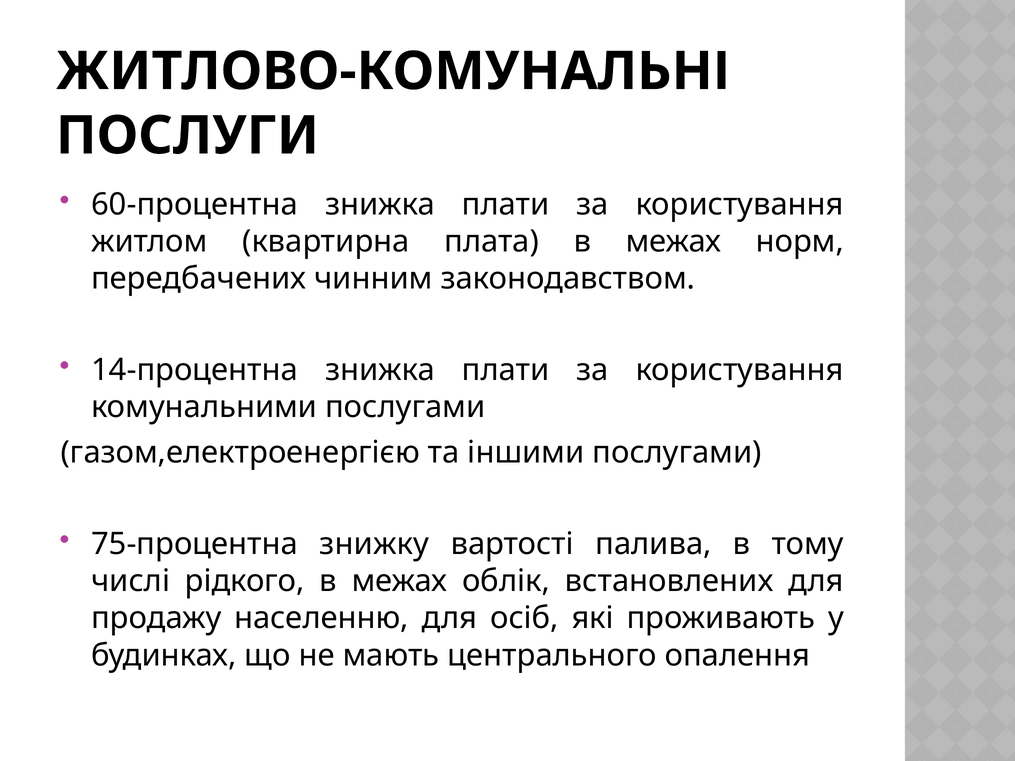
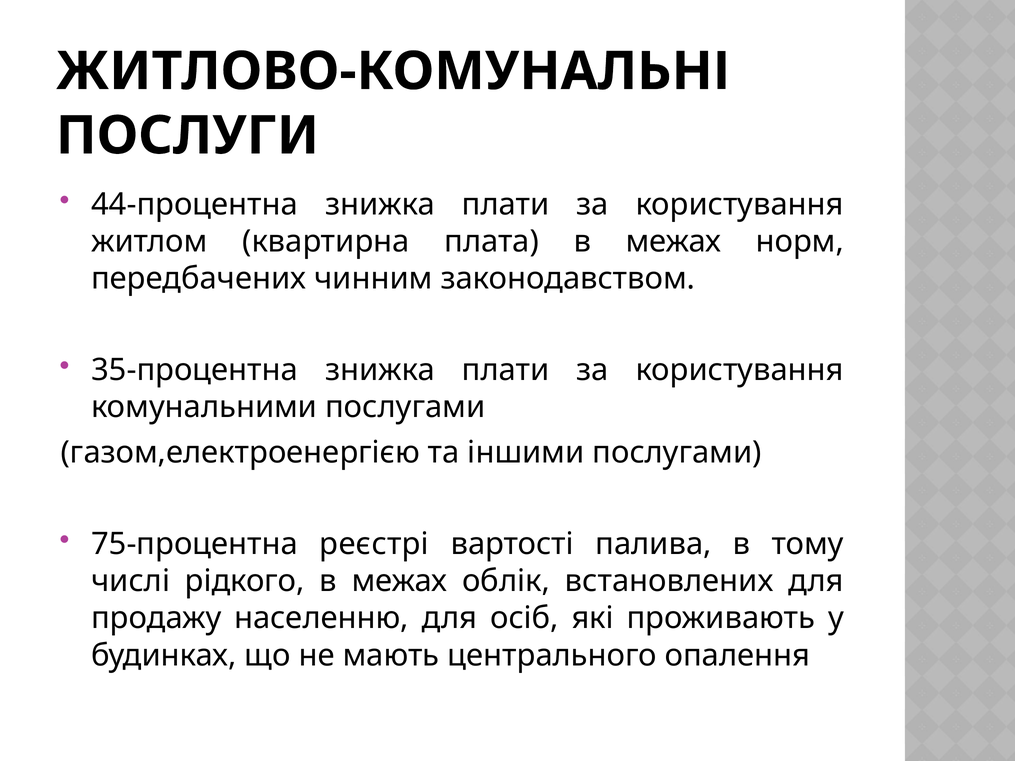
60-процентна: 60-процентна -> 44-процентна
14-процентна: 14-процентна -> 35-процентна
знижку: знижку -> реєстрі
